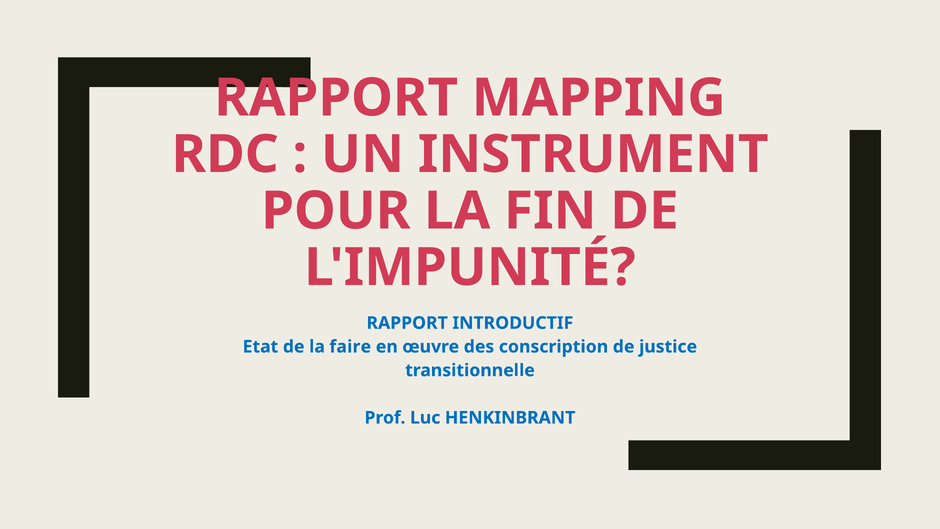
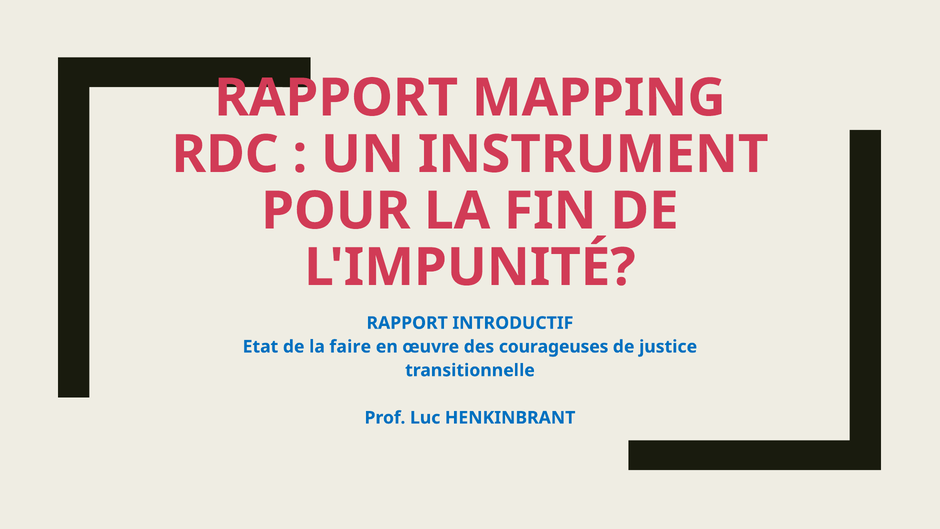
conscription: conscription -> courageuses
